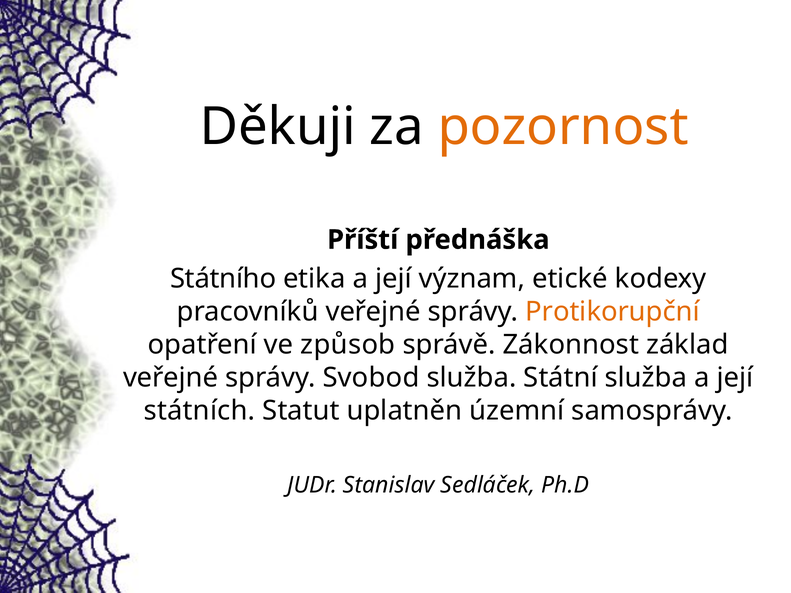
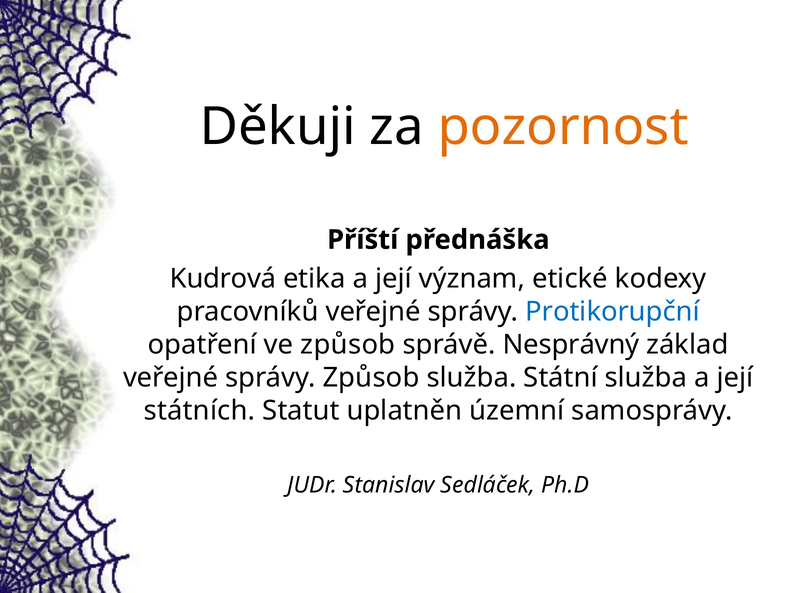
Státního: Státního -> Kudrová
Protikorupční colour: orange -> blue
Zákonnost: Zákonnost -> Nesprávný
správy Svobod: Svobod -> Způsob
